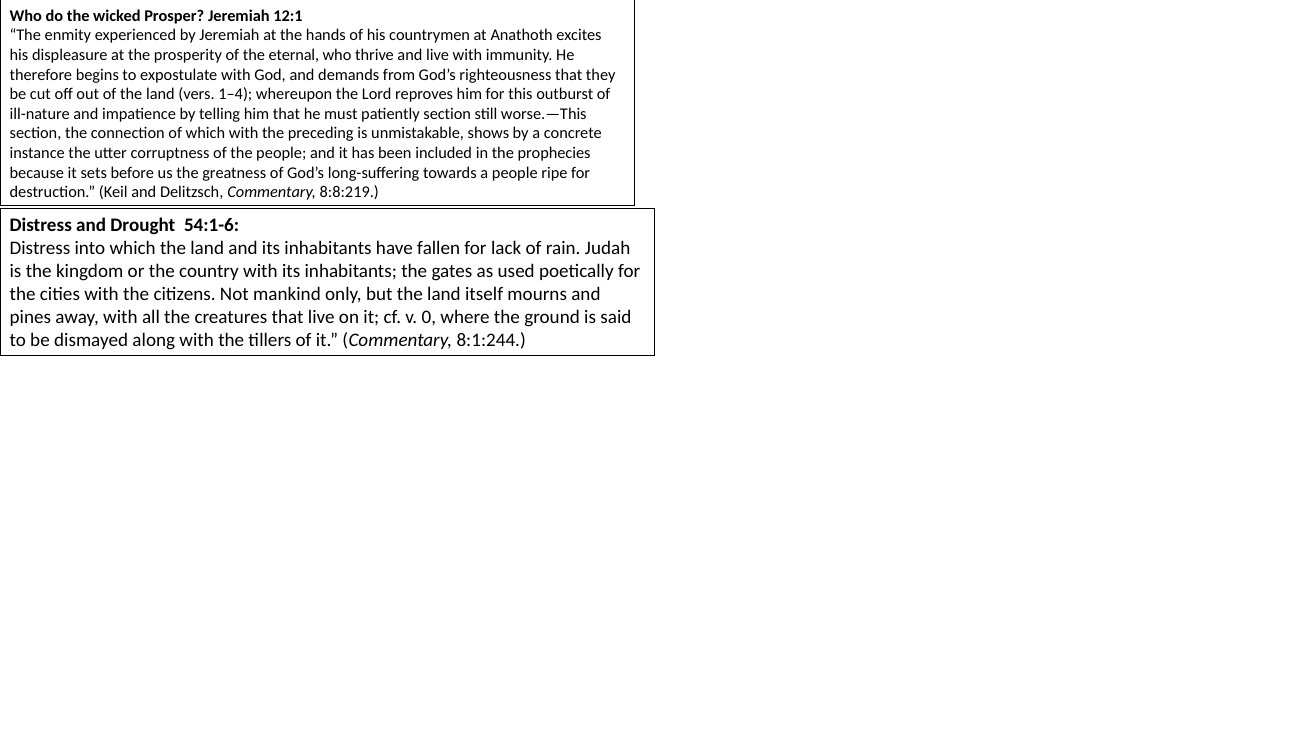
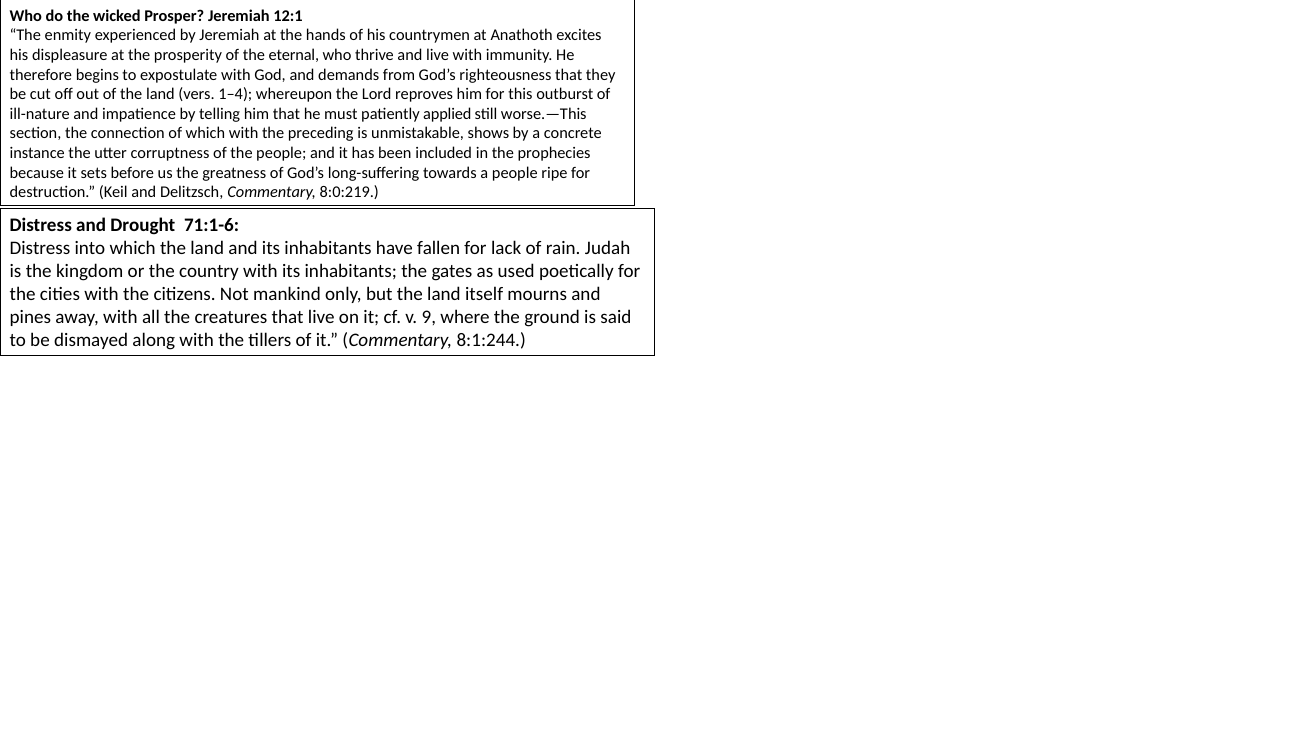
patiently section: section -> applied
8:8:219: 8:8:219 -> 8:0:219
54:1-6: 54:1-6 -> 71:1-6
0: 0 -> 9
